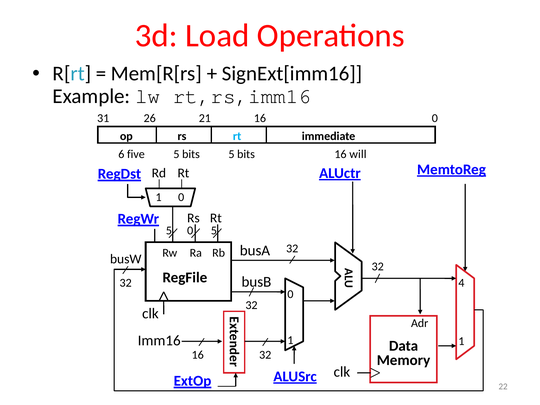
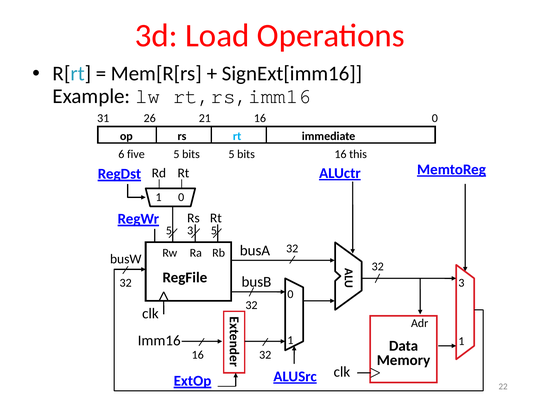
will: will -> this
5 0: 0 -> 3
4 at (461, 283): 4 -> 3
